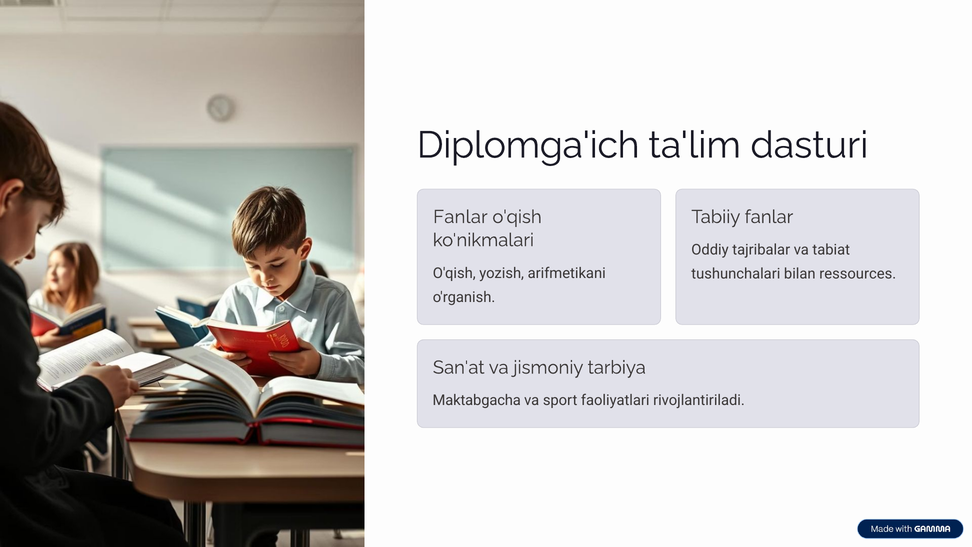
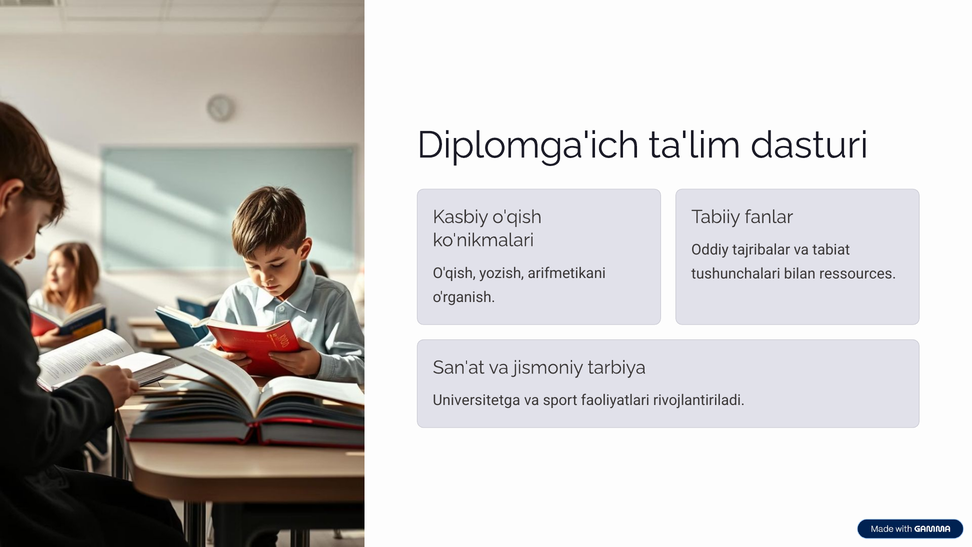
Fanlar at (460, 217): Fanlar -> Kasbiy
Maktabgacha: Maktabgacha -> Universitetga
